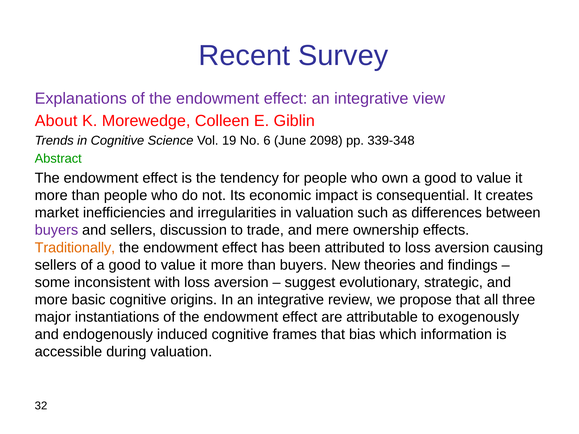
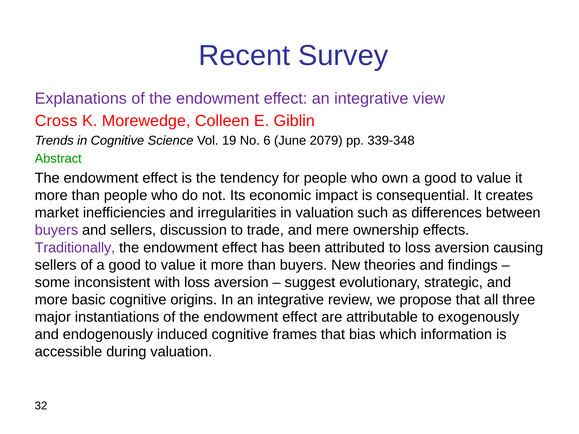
About: About -> Cross
2098: 2098 -> 2079
Traditionally colour: orange -> purple
